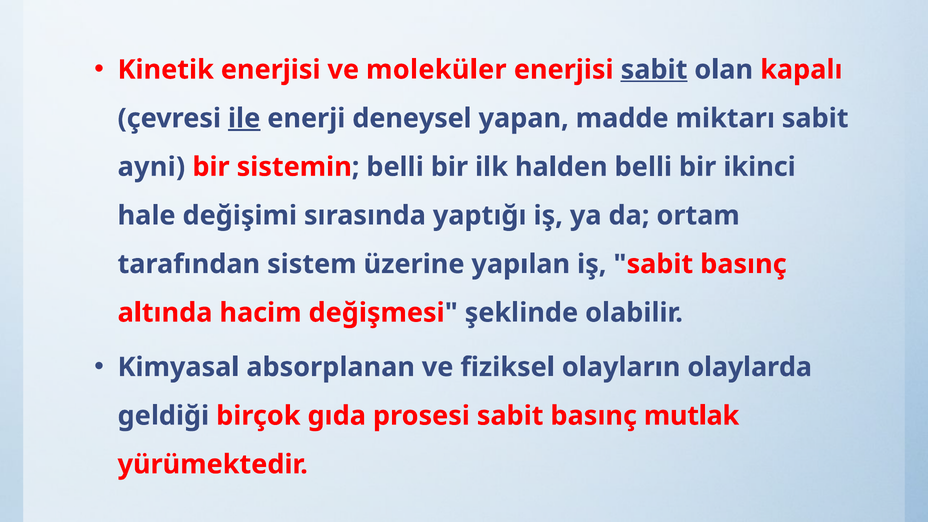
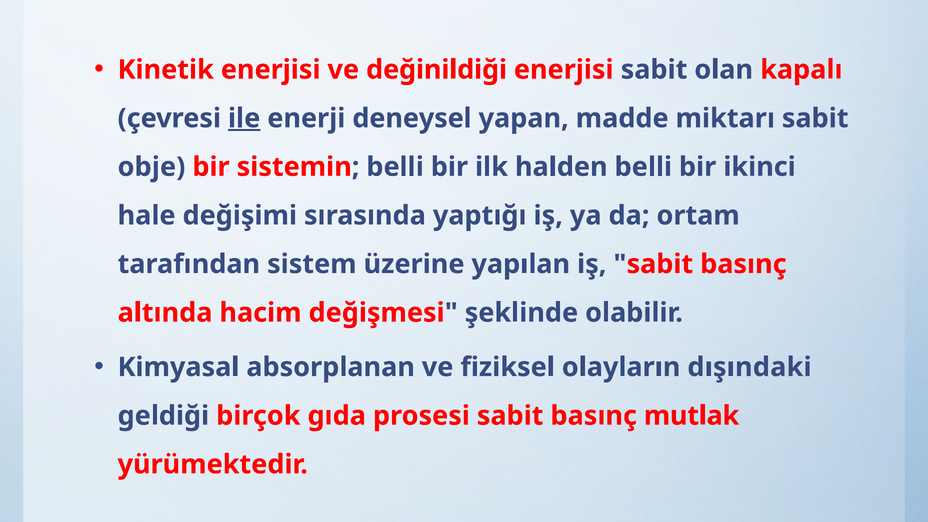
moleküler: moleküler -> değinildiği
sabit at (654, 70) underline: present -> none
ayni: ayni -> obje
olaylarda: olaylarda -> dışındaki
